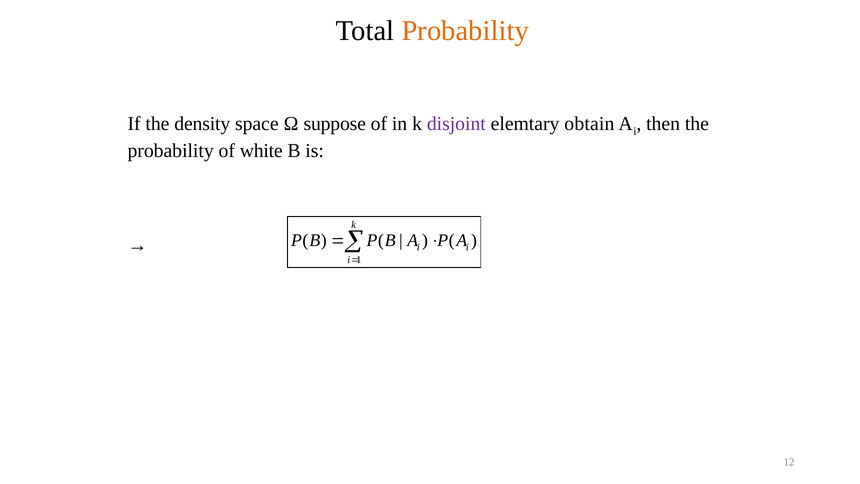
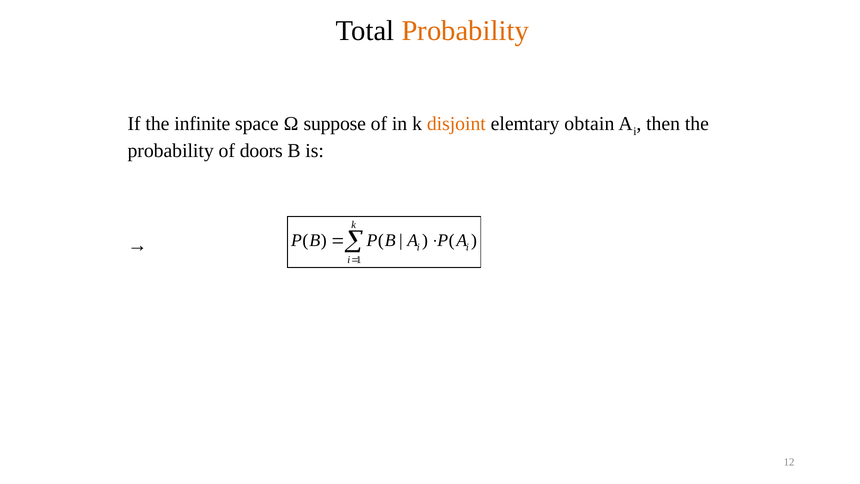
density: density -> infinite
disjoint colour: purple -> orange
white: white -> doors
